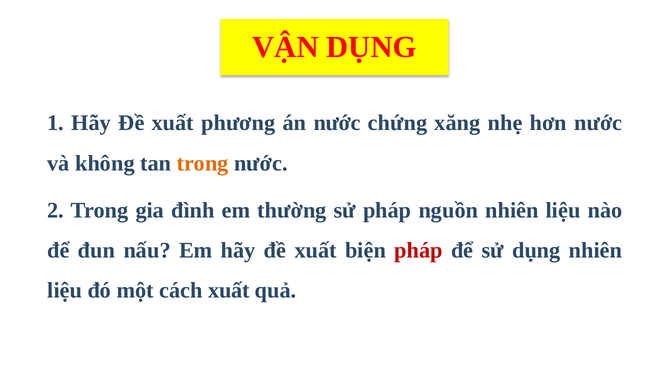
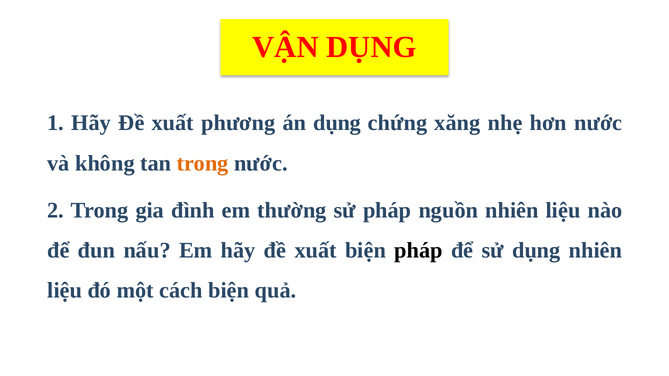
án nước: nước -> dụng
pháp at (419, 251) colour: red -> black
cách xuất: xuất -> biện
